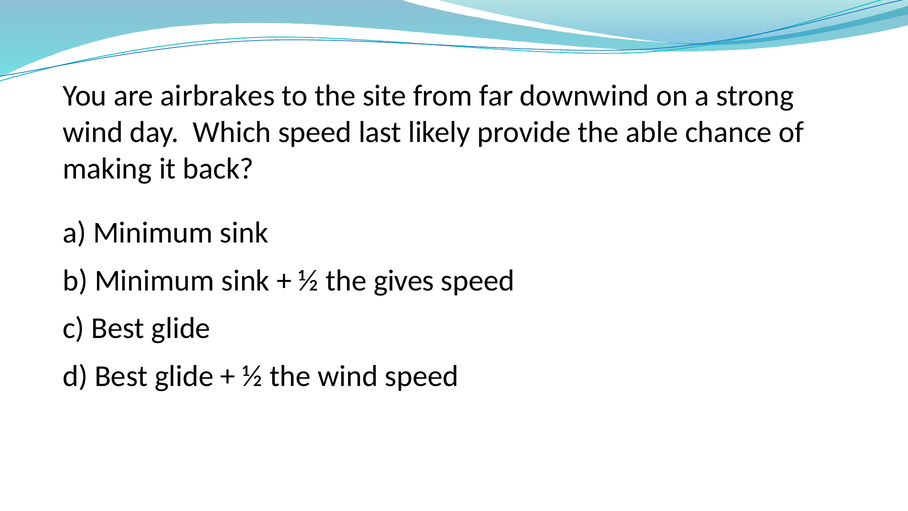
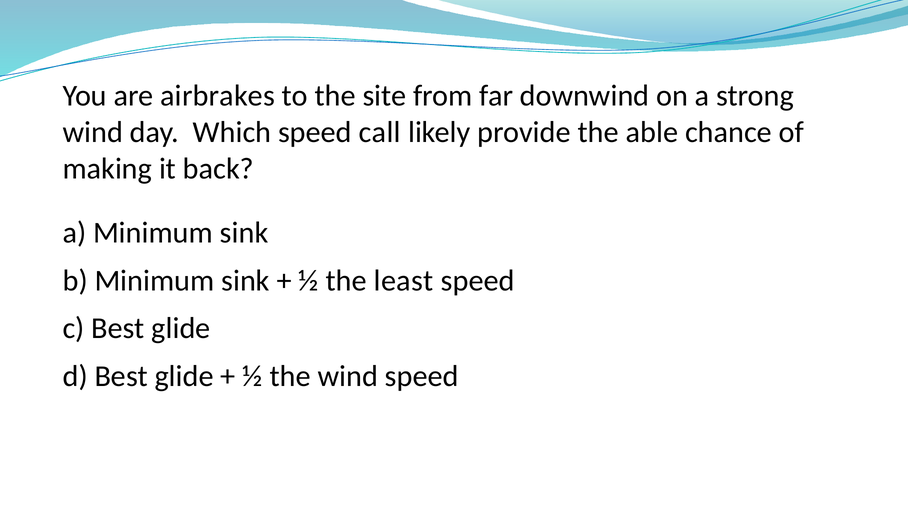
last: last -> call
gives: gives -> least
